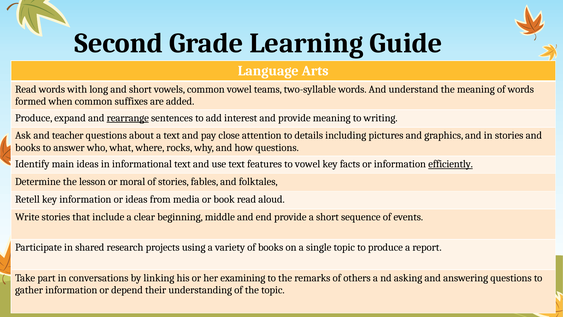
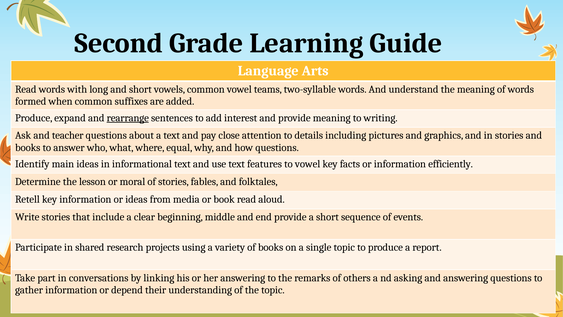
rocks: rocks -> equal
efficiently underline: present -> none
her examining: examining -> answering
